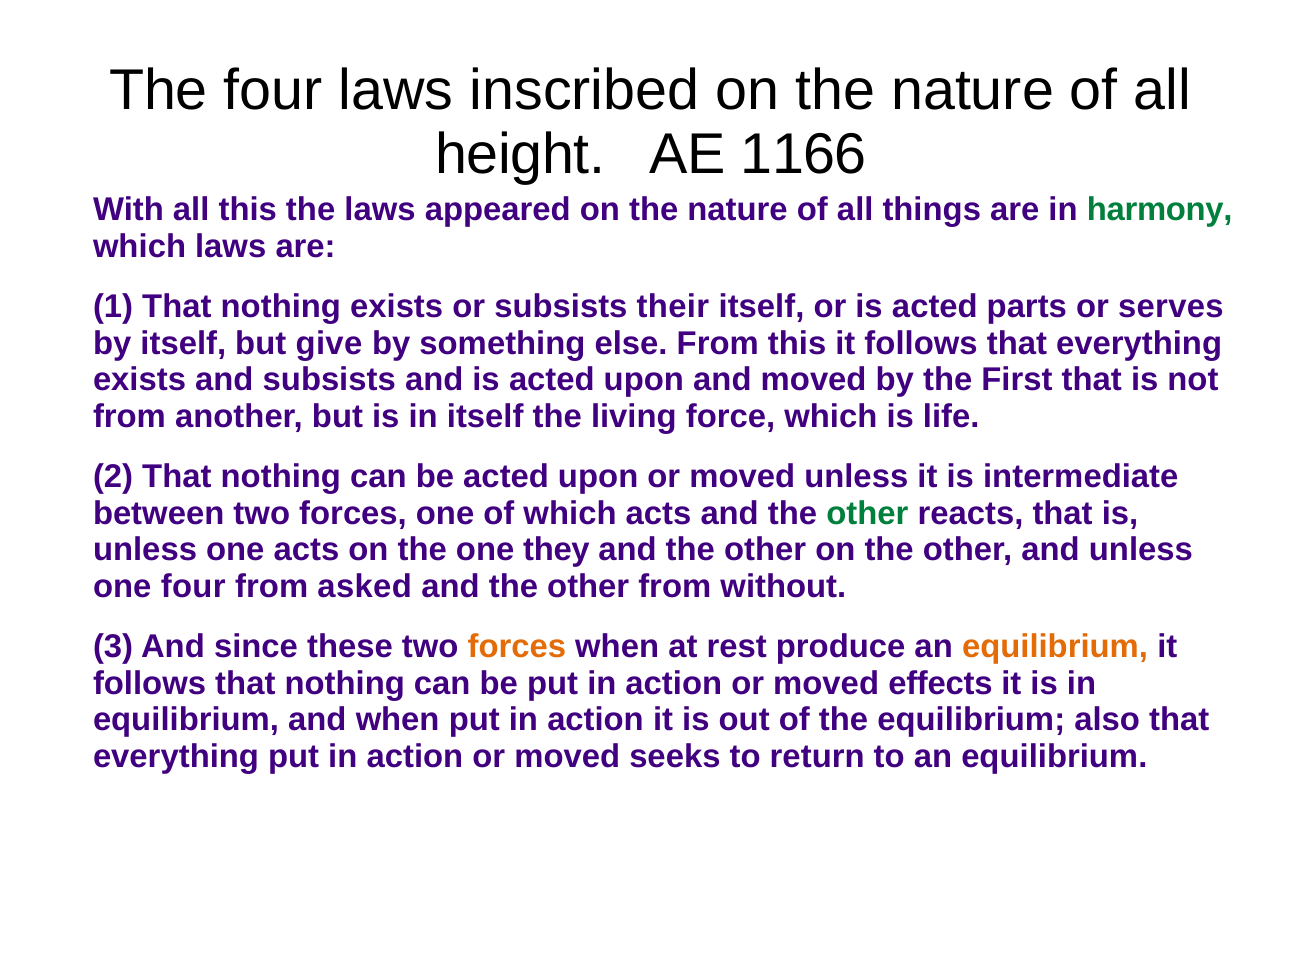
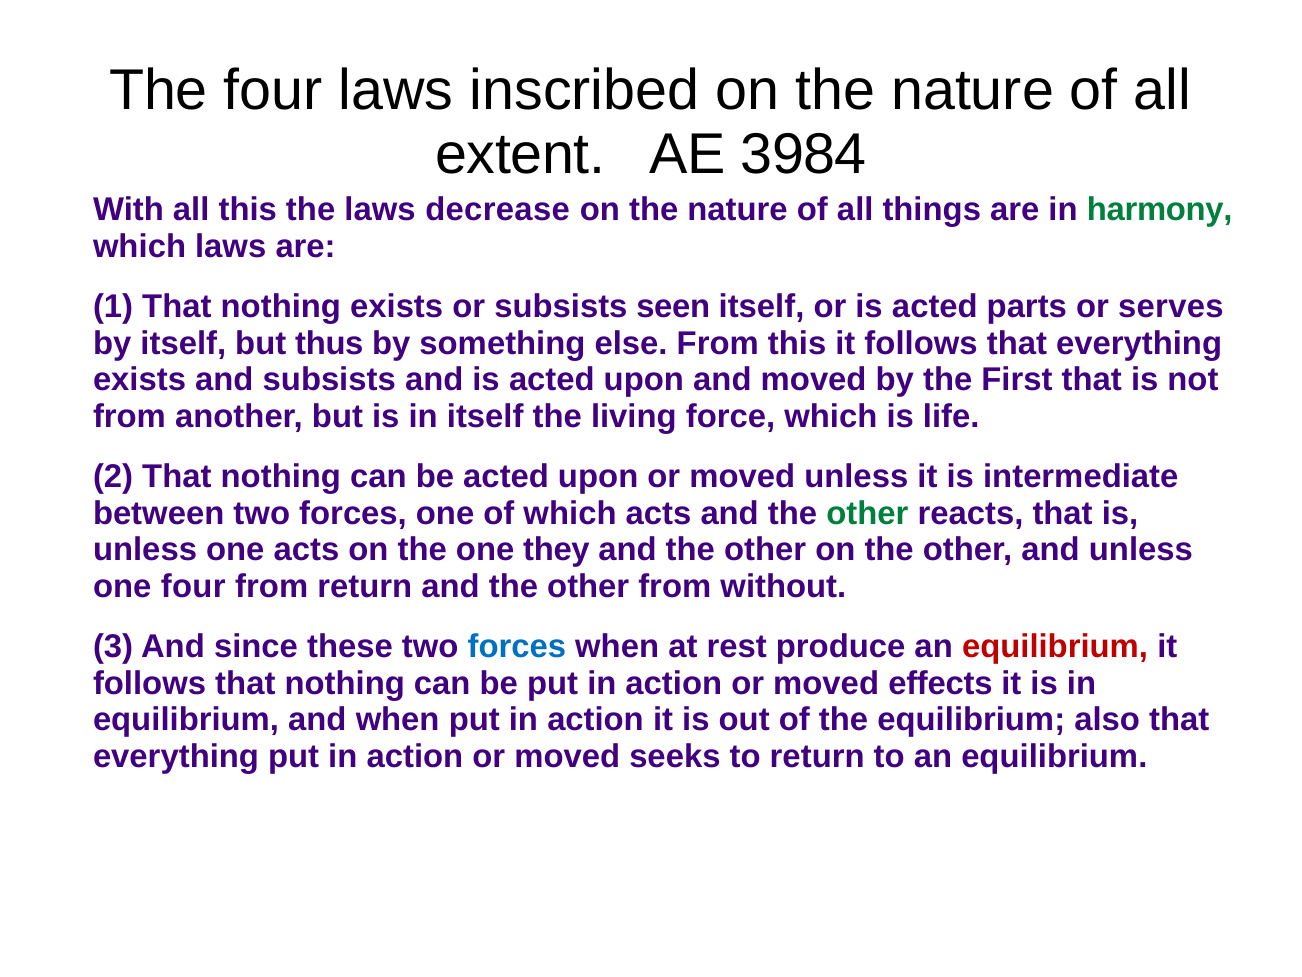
height: height -> extent
1166: 1166 -> 3984
appeared: appeared -> decrease
their: their -> seen
give: give -> thus
from asked: asked -> return
forces at (517, 646) colour: orange -> blue
equilibrium at (1055, 646) colour: orange -> red
